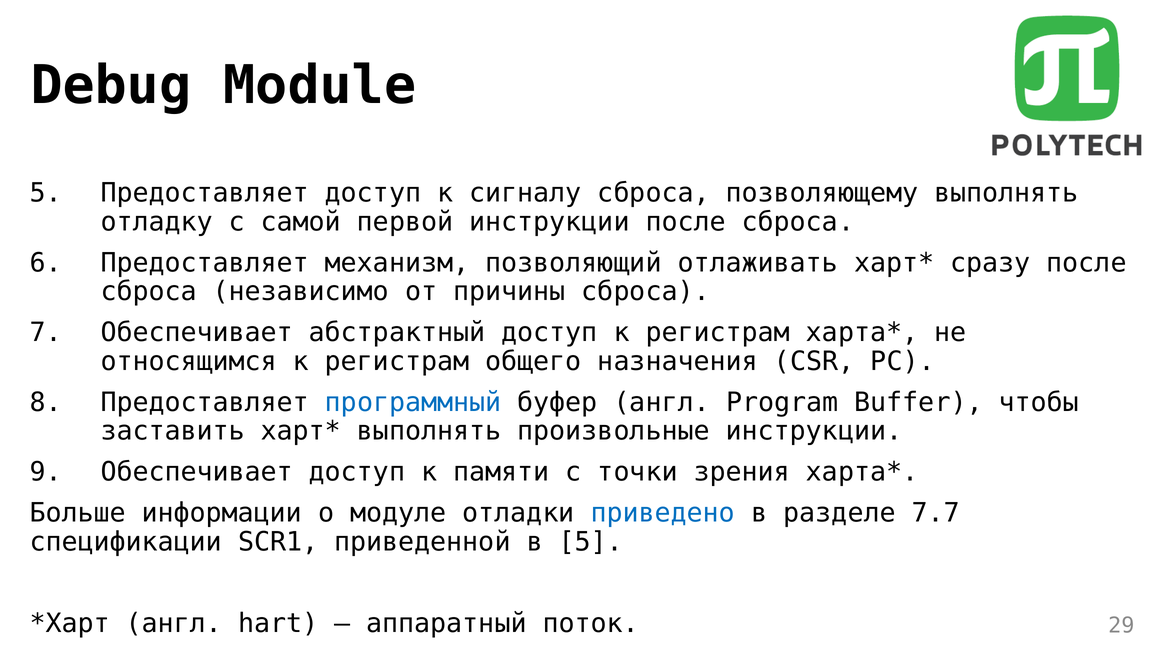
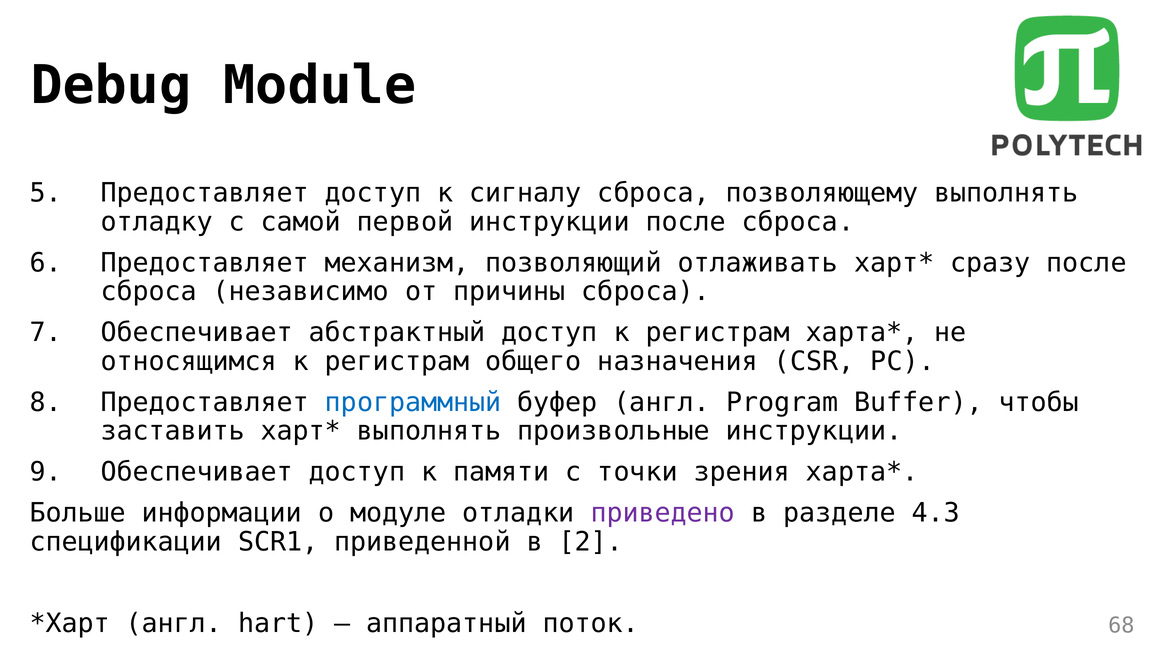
приведено colour: blue -> purple
7.7: 7.7 -> 4.3
в 5: 5 -> 2
29: 29 -> 68
